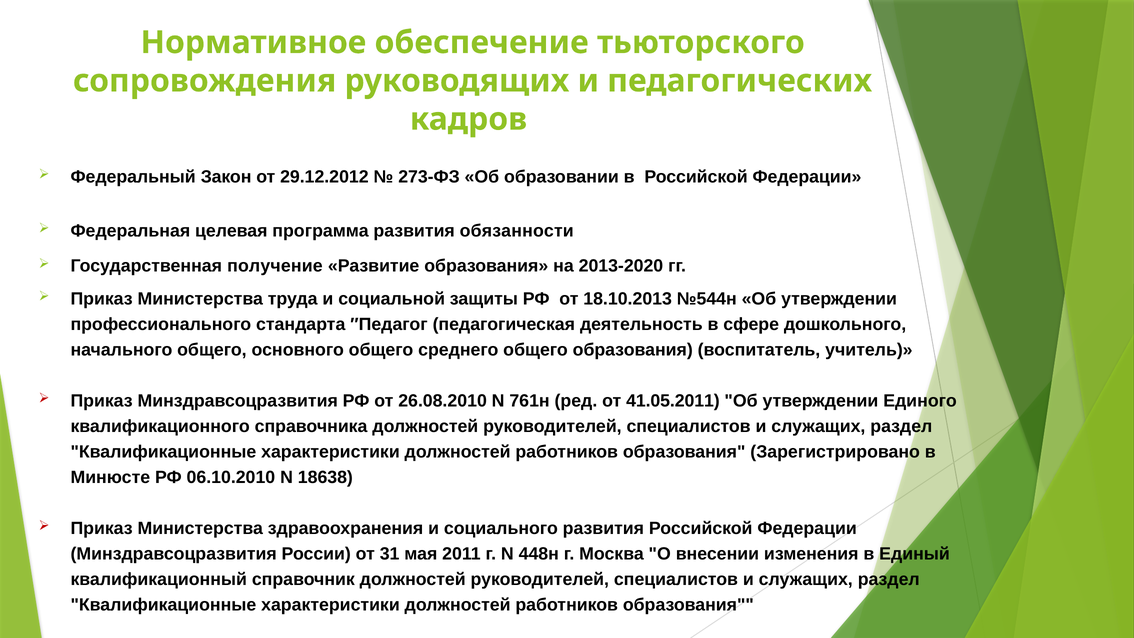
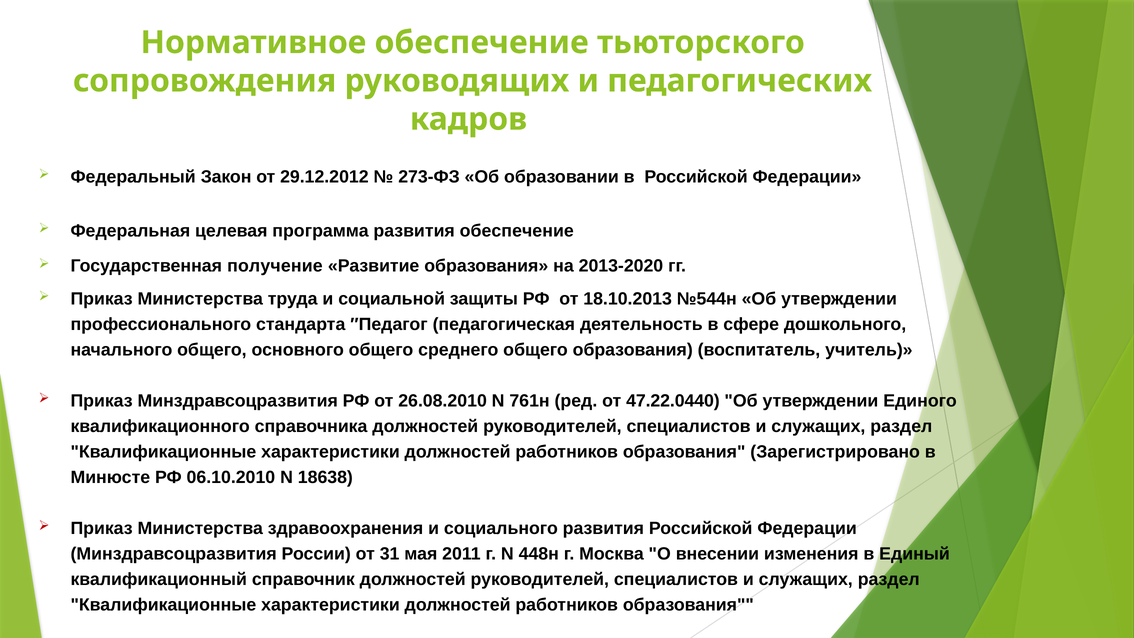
развития обязанности: обязанности -> обеспечение
41.05.2011: 41.05.2011 -> 47.22.0440
